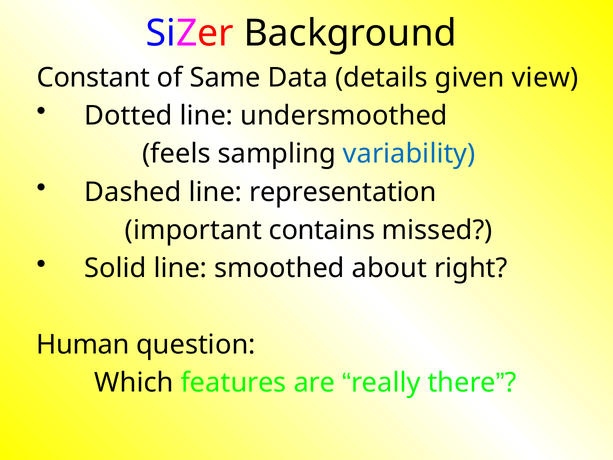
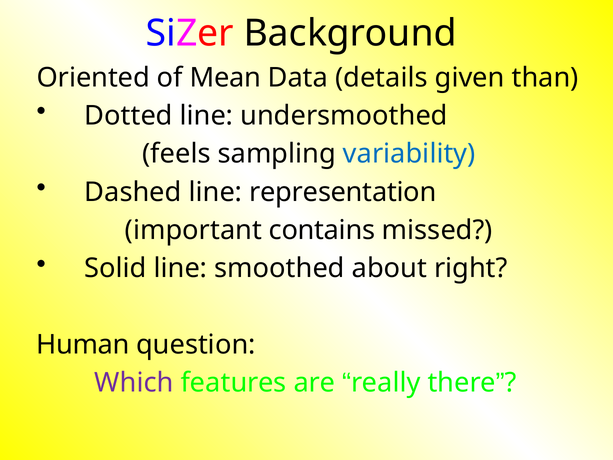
Constant: Constant -> Oriented
Same: Same -> Mean
view: view -> than
Which colour: black -> purple
